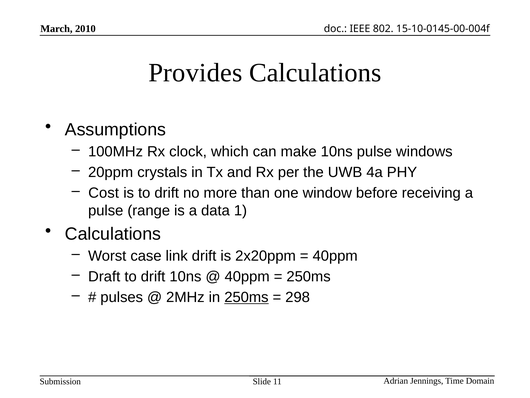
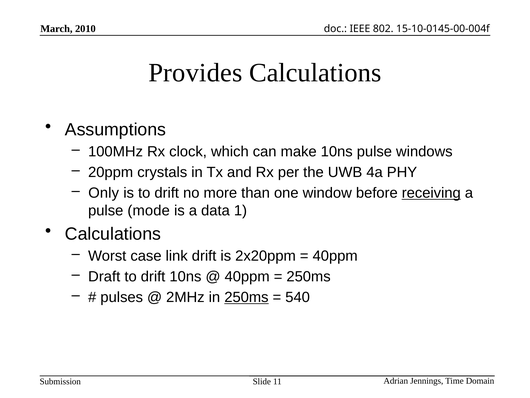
Cost: Cost -> Only
receiving underline: none -> present
range: range -> mode
298: 298 -> 540
